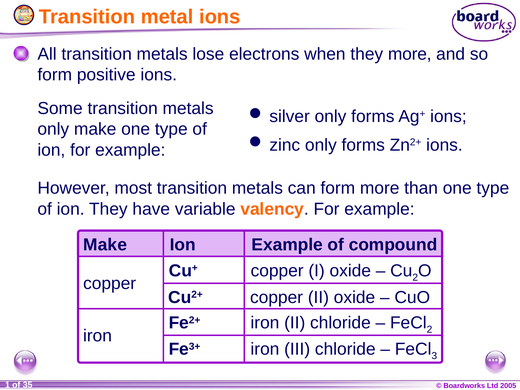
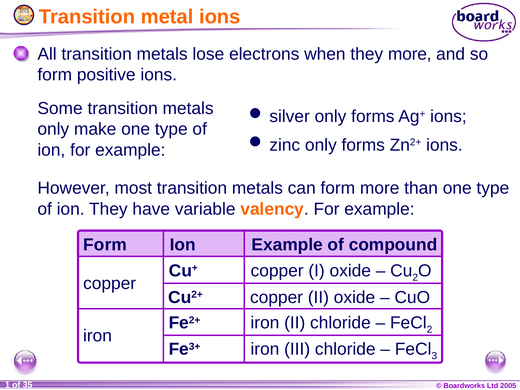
Make at (105, 245): Make -> Form
